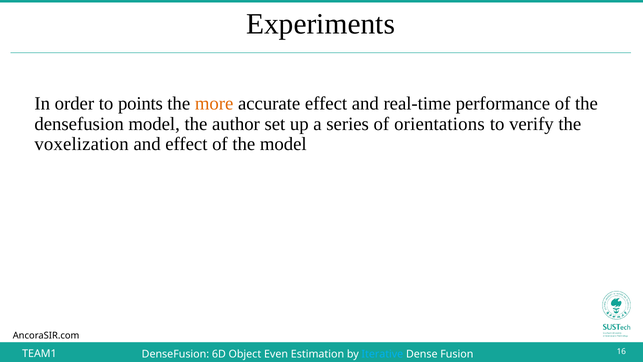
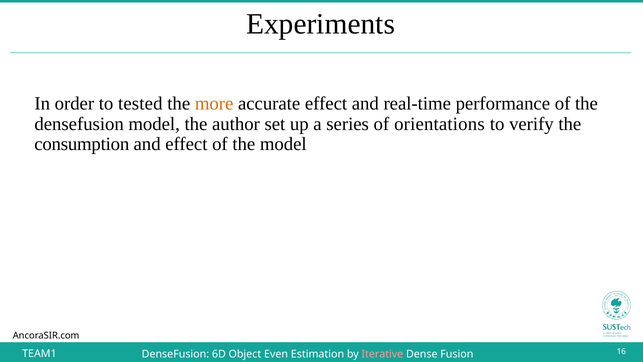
points: points -> tested
voxelization: voxelization -> consumption
Iterative colour: light blue -> pink
